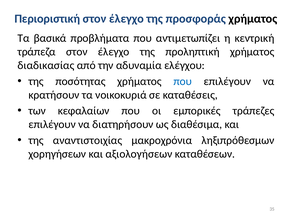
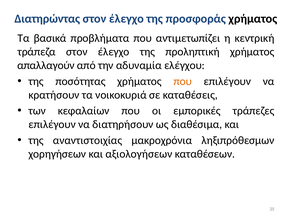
Περιοριστική: Περιοριστική -> Διατηρώντας
διαδικασίας: διαδικασίας -> απαλλαγούν
που at (183, 81) colour: blue -> orange
